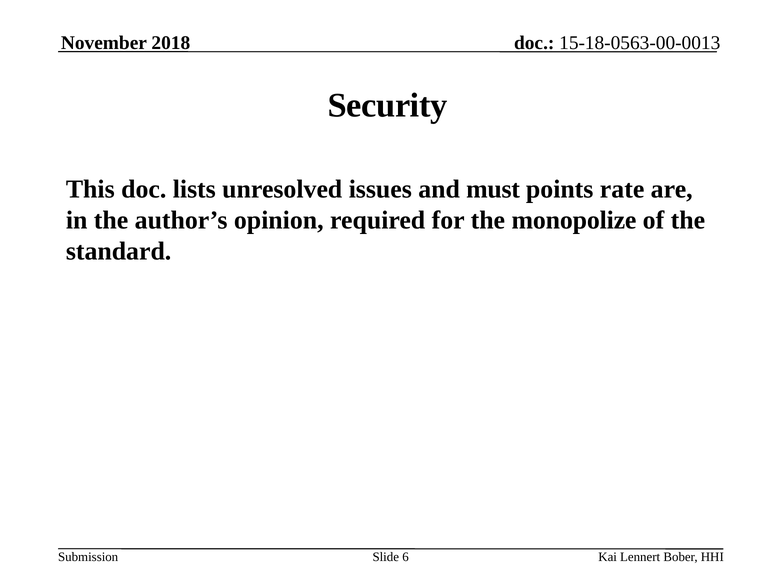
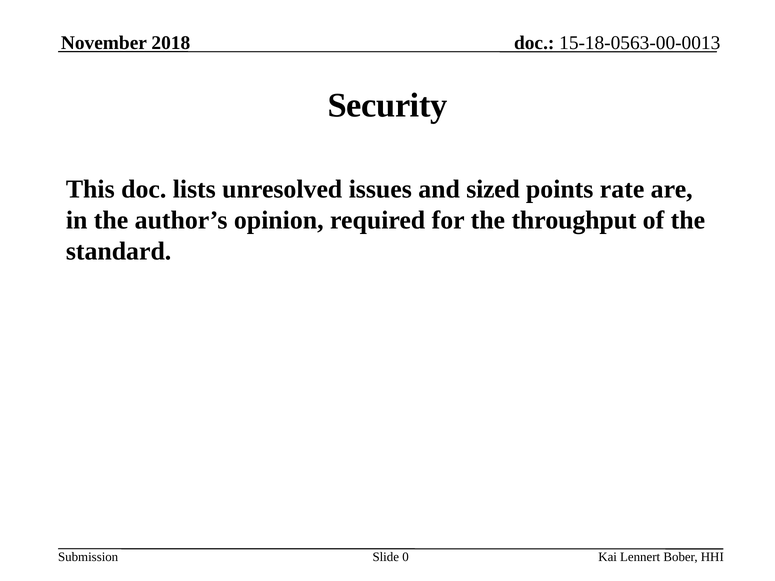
must: must -> sized
monopolize: monopolize -> throughput
6: 6 -> 0
